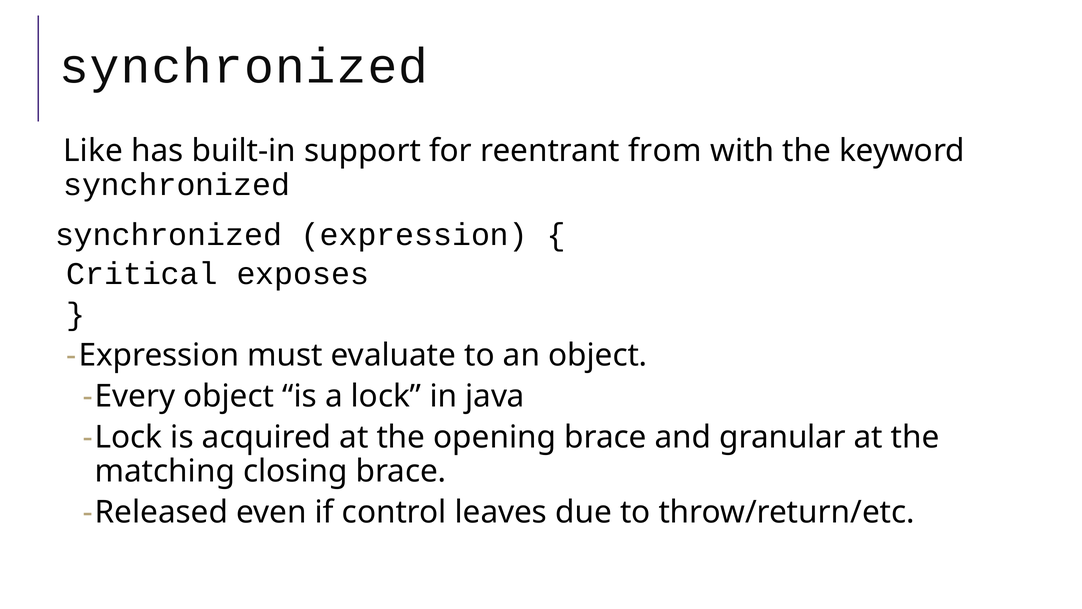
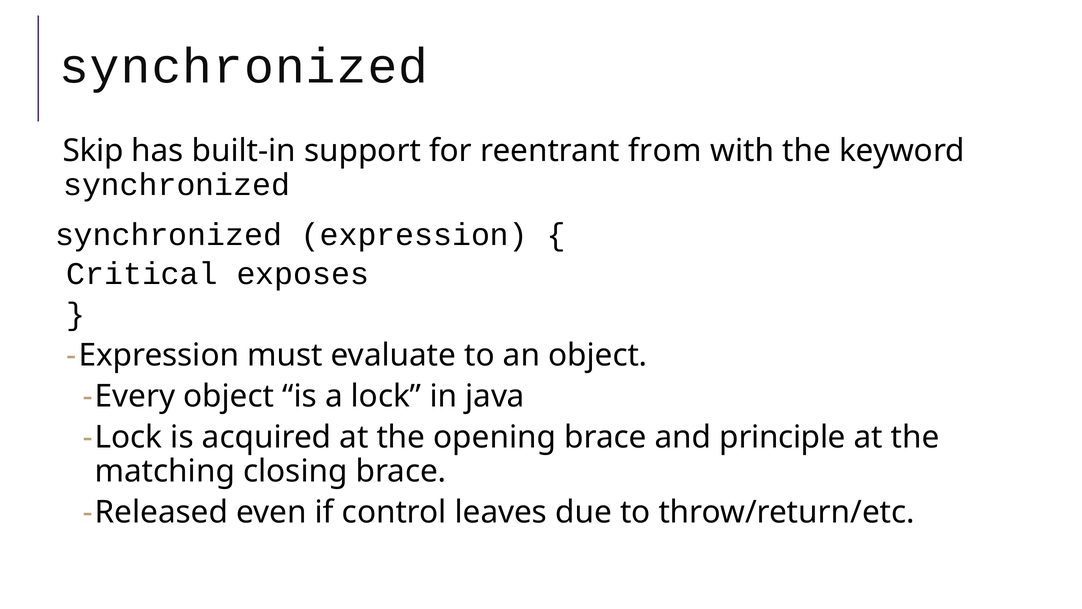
Like: Like -> Skip
granular: granular -> principle
